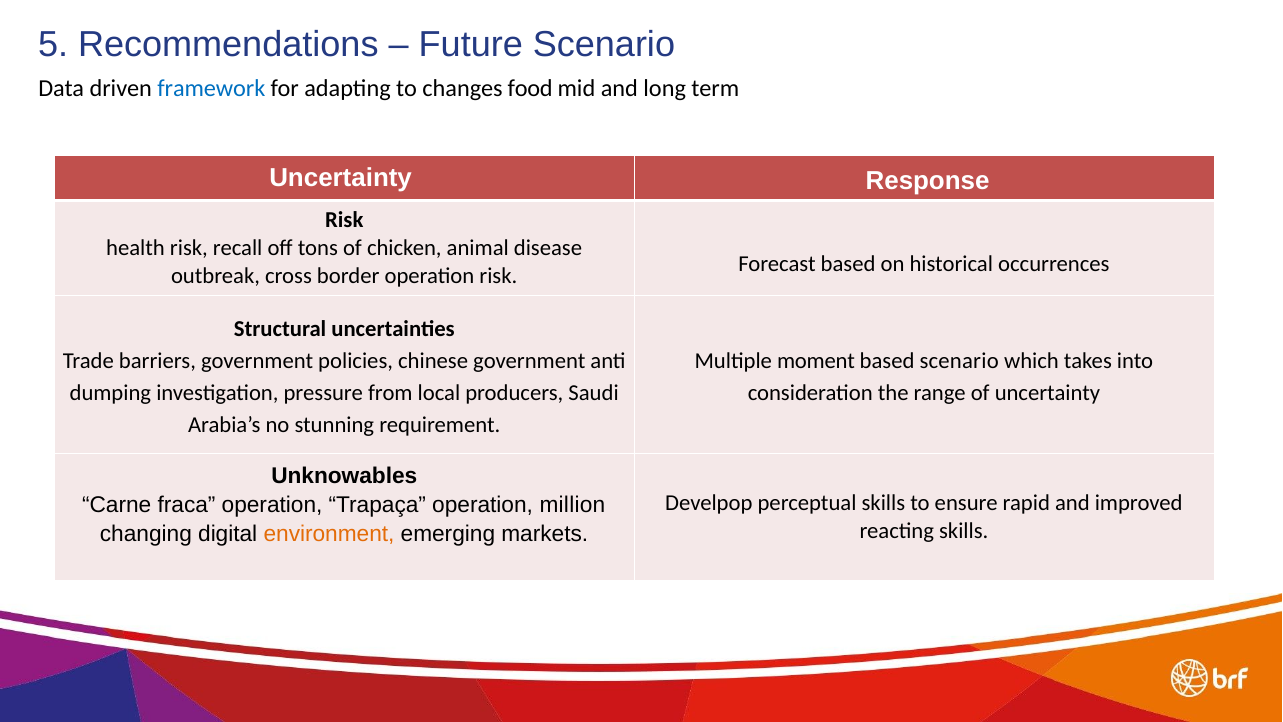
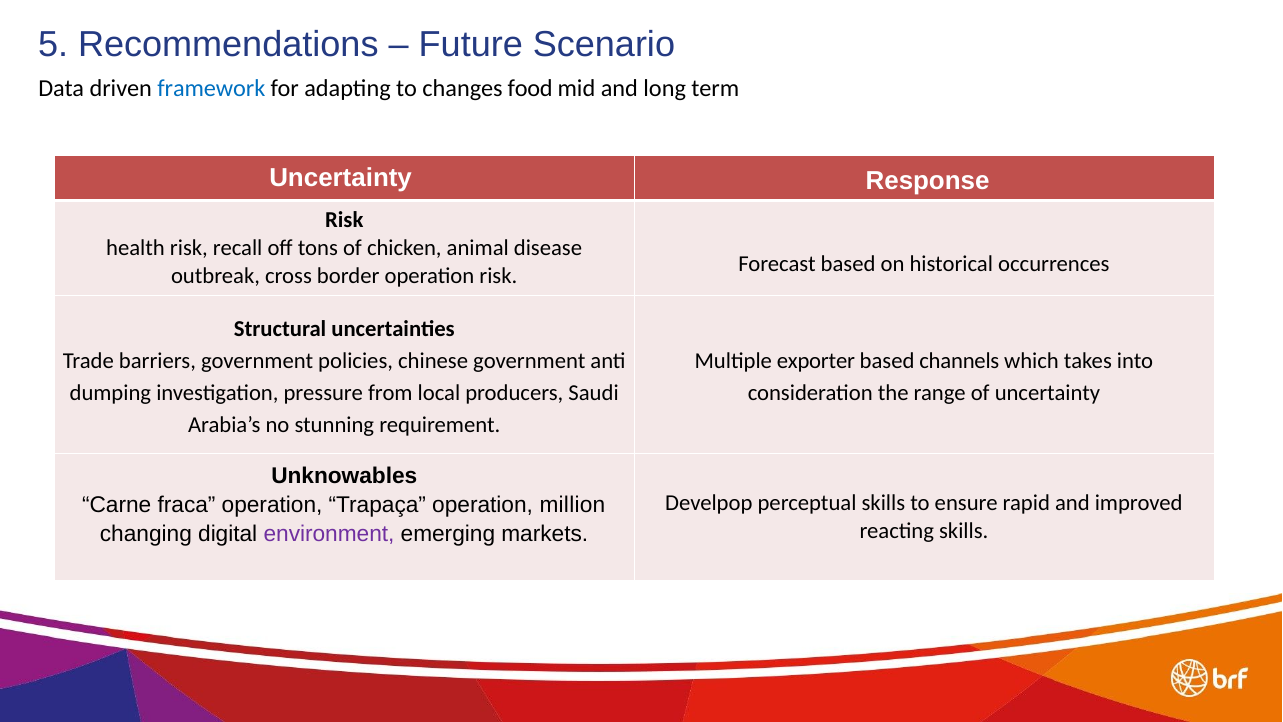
moment: moment -> exporter
based scenario: scenario -> channels
environment colour: orange -> purple
